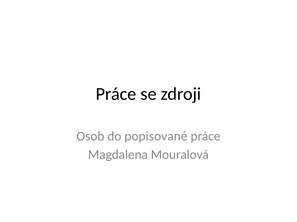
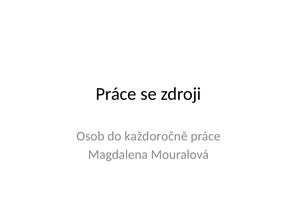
popisované: popisované -> každoročně
